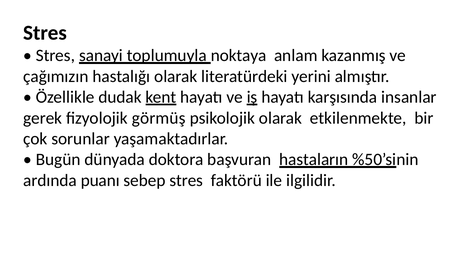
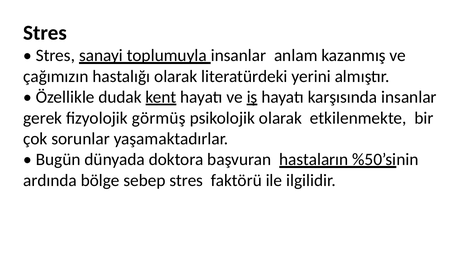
noktaya at (239, 56): noktaya -> insanlar
puanı: puanı -> bölge
